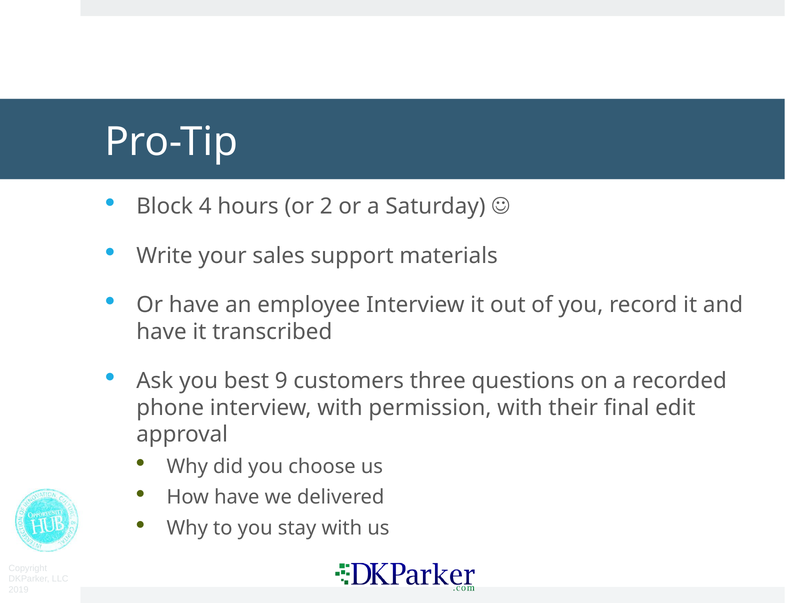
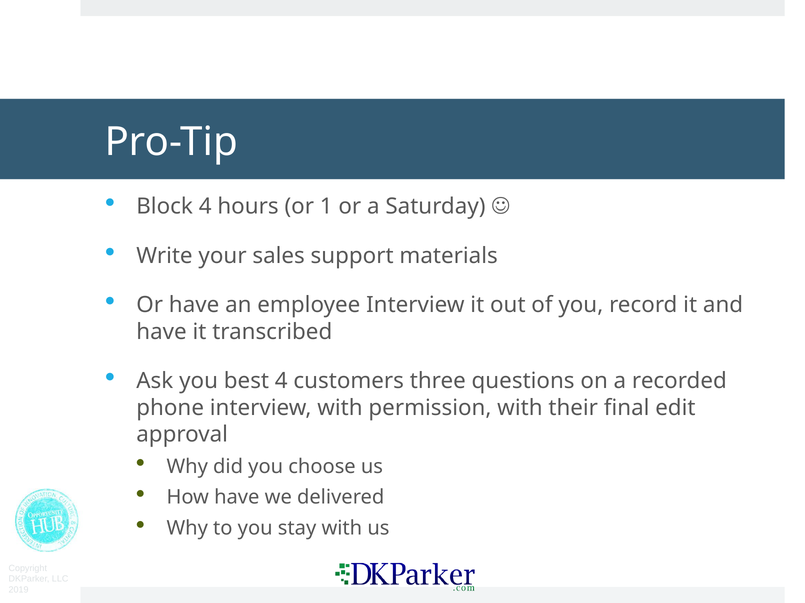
2: 2 -> 1
best 9: 9 -> 4
